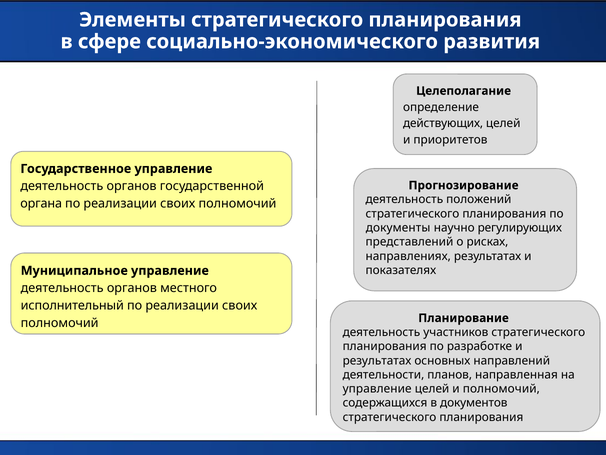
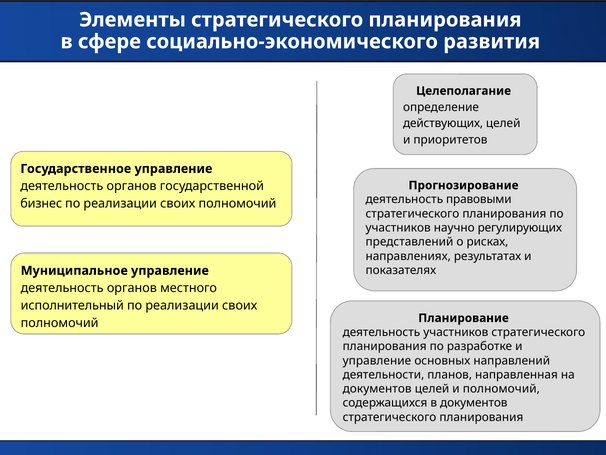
положений: положений -> правовыми
органа: органа -> бизнес
документы at (398, 228): документы -> участников
результатах at (377, 360): результатах -> управление
управление at (377, 389): управление -> документов
